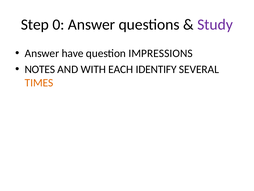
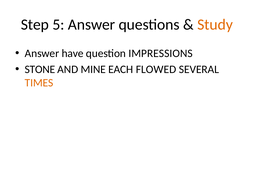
0: 0 -> 5
Study colour: purple -> orange
NOTES: NOTES -> STONE
WITH: WITH -> MINE
IDENTIFY: IDENTIFY -> FLOWED
